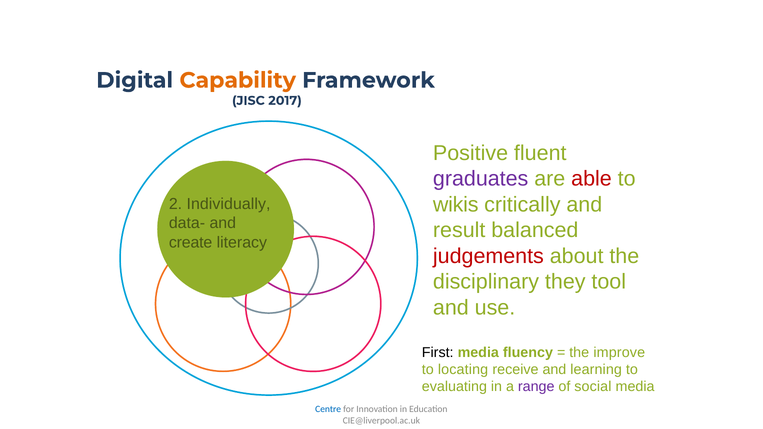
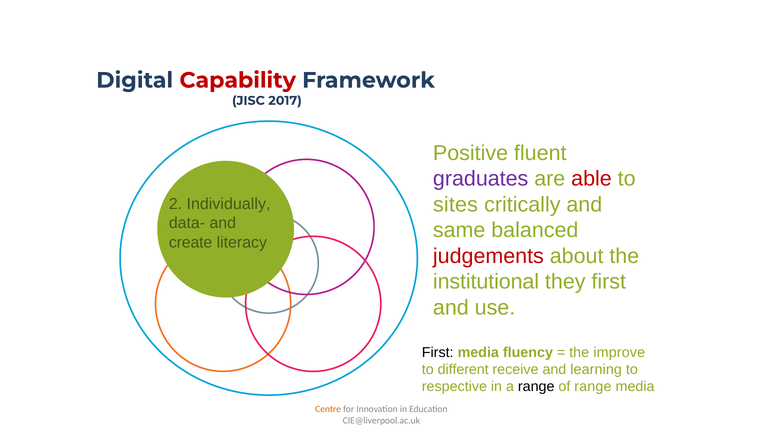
Capability colour: orange -> red
wikis: wikis -> sites
result: result -> same
disciplinary: disciplinary -> institutional
they tool: tool -> first
locating: locating -> different
evaluating: evaluating -> respective
range at (536, 387) colour: purple -> black
of social: social -> range
Centre colour: blue -> orange
